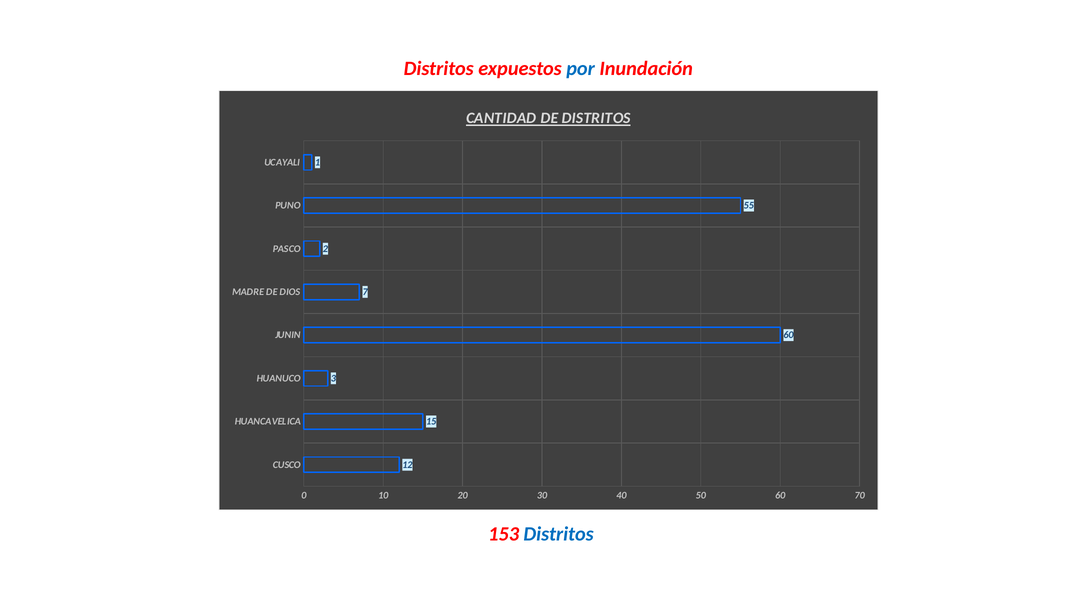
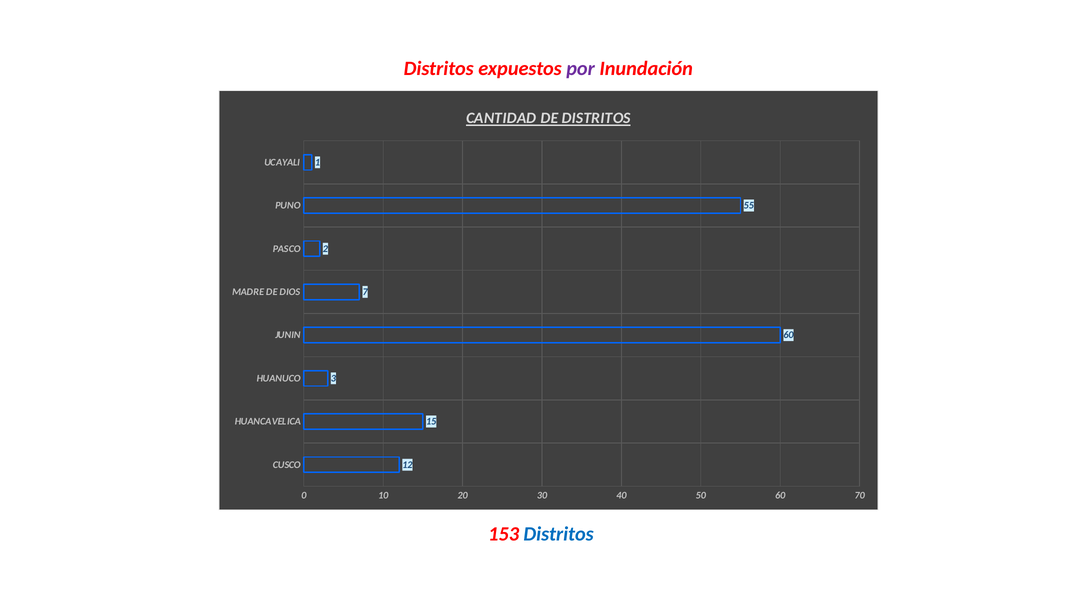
por colour: blue -> purple
